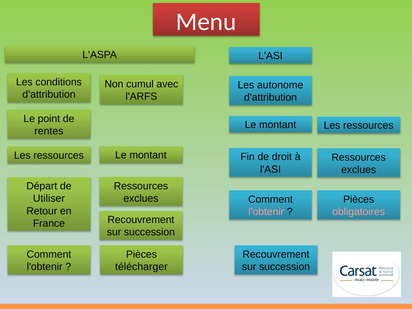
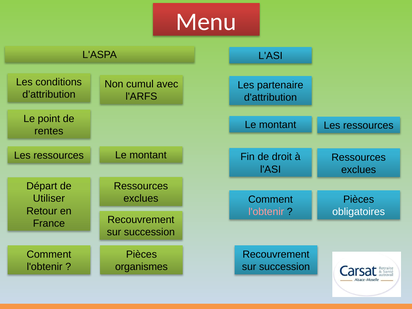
autonome: autonome -> partenaire
obligatoires colour: pink -> white
télécharger: télécharger -> organismes
